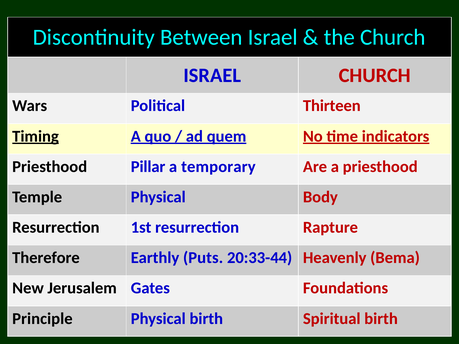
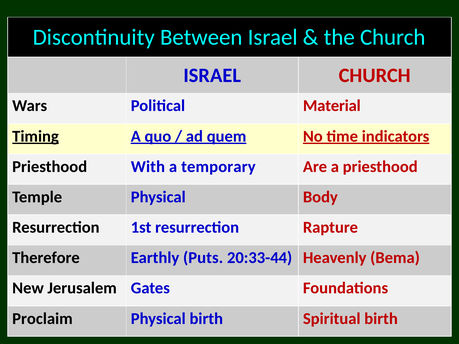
Thirteen: Thirteen -> Material
Pillar: Pillar -> With
Principle: Principle -> Proclaim
